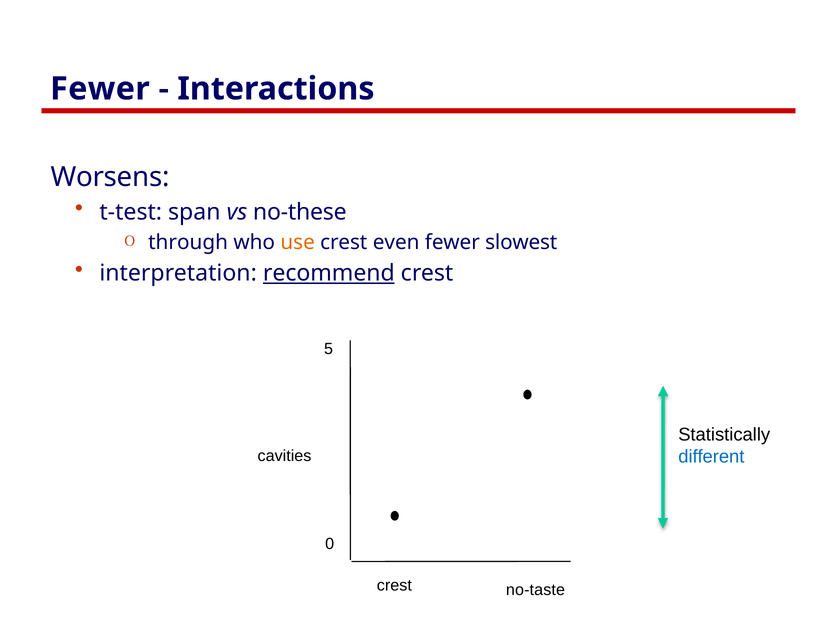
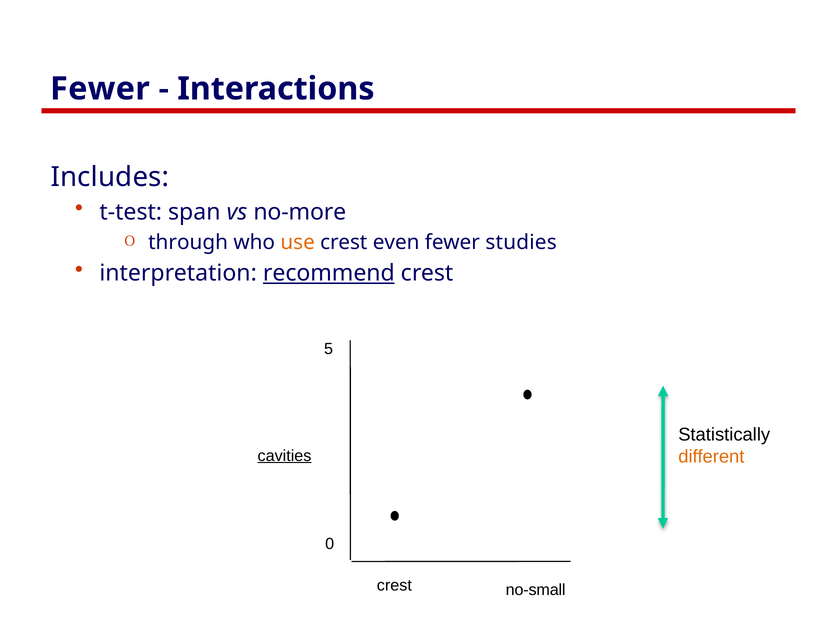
Worsens: Worsens -> Includes
no-these: no-these -> no-more
slowest: slowest -> studies
different colour: blue -> orange
cavities underline: none -> present
no-taste: no-taste -> no-small
